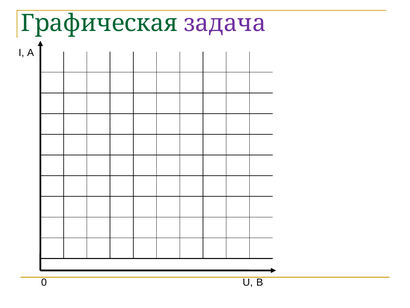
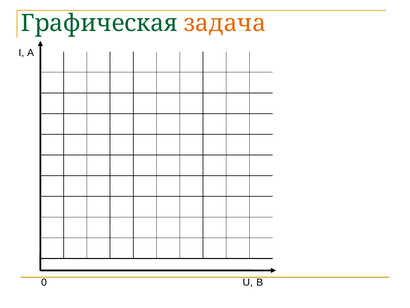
задача colour: purple -> orange
